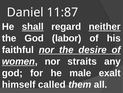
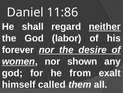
11:87: 11:87 -> 11:86
shall underline: present -> none
faithful: faithful -> forever
straits: straits -> shown
male: male -> from
